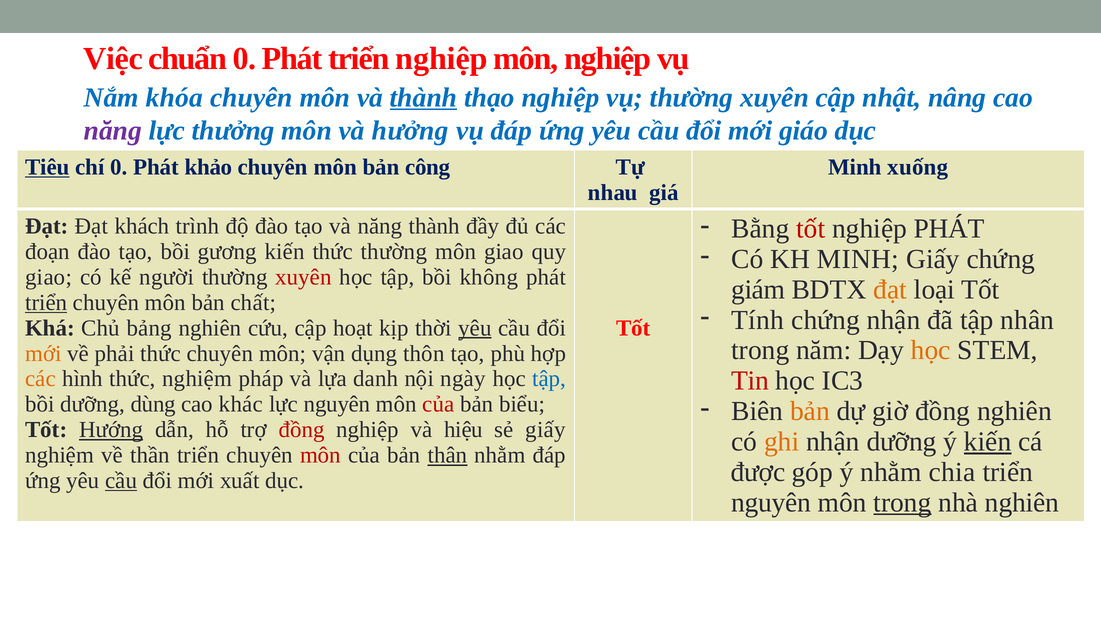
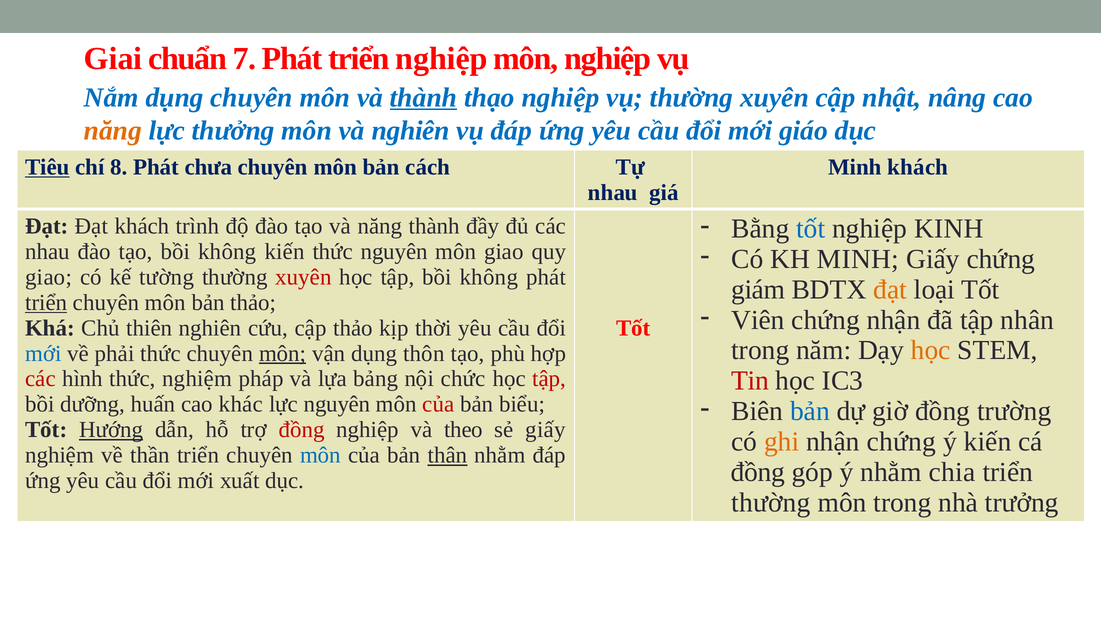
Việc: Việc -> Giai
chuẩn 0: 0 -> 7
Nắm khóa: khóa -> dụng
năng at (113, 131) colour: purple -> orange
và hưởng: hưởng -> nghiên
chí 0: 0 -> 8
khảo: khảo -> chưa
công: công -> cách
Minh xuống: xuống -> khách
tốt at (811, 229) colour: red -> blue
nghiệp PHÁT: PHÁT -> KINH
đoạn at (47, 252): đoạn -> nhau
tạo bồi gương: gương -> không
thức thường: thường -> nguyên
người: người -> tường
bản chất: chất -> thảo
Tính: Tính -> Viên
bảng: bảng -> thiên
cập hoạt: hoạt -> thảo
yêu at (475, 328) underline: present -> none
mới at (43, 354) colour: orange -> blue
môn at (283, 354) underline: none -> present
các at (40, 379) colour: orange -> red
danh: danh -> bảng
ngày: ngày -> chức
tập at (549, 379) colour: blue -> red
dùng: dùng -> huấn
bản at (810, 411) colour: orange -> blue
đồng nghiên: nghiên -> trường
hiệu: hiệu -> theo
nhận dưỡng: dưỡng -> chứng
kiến at (988, 442) underline: present -> none
môn at (320, 455) colour: red -> blue
được at (758, 472): được -> đồng
cầu at (121, 481) underline: present -> none
nguyên at (771, 503): nguyên -> thường
trong at (902, 503) underline: present -> none
nhà nghiên: nghiên -> trưởng
